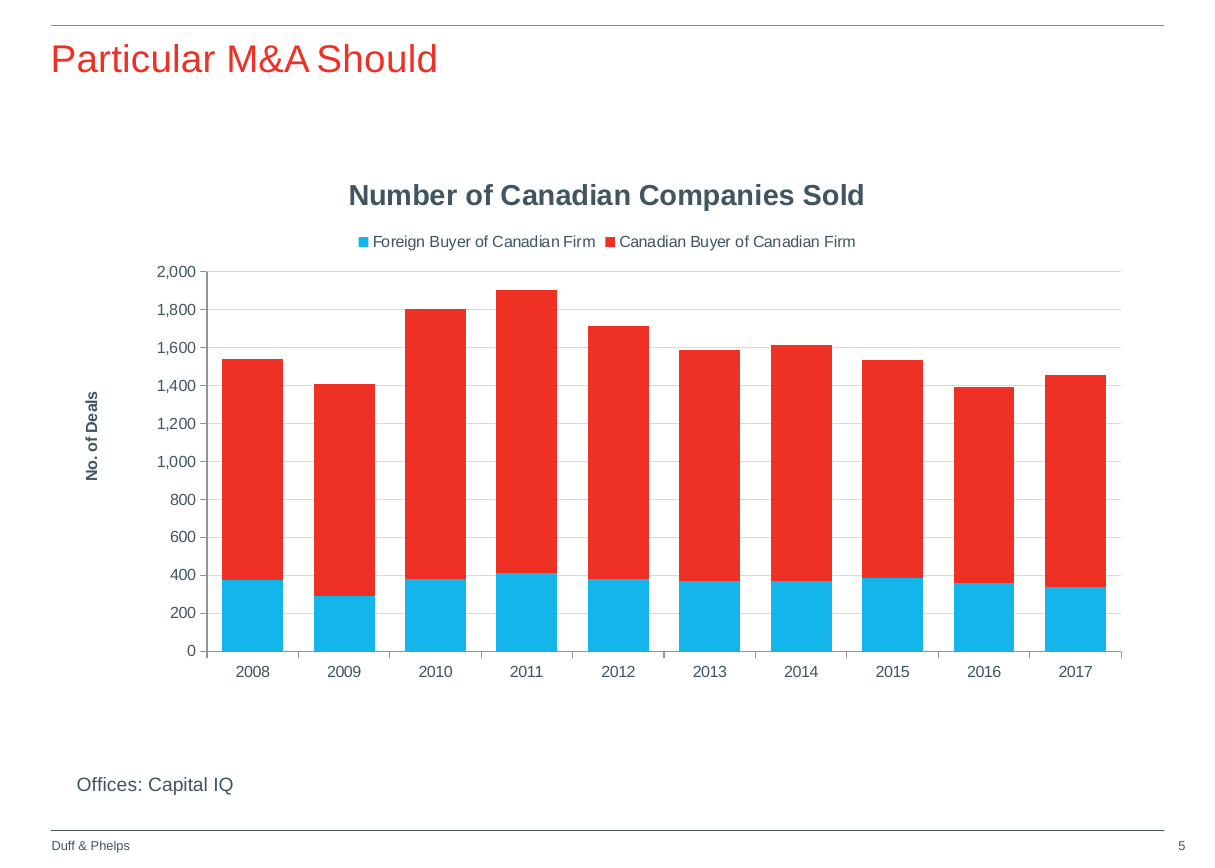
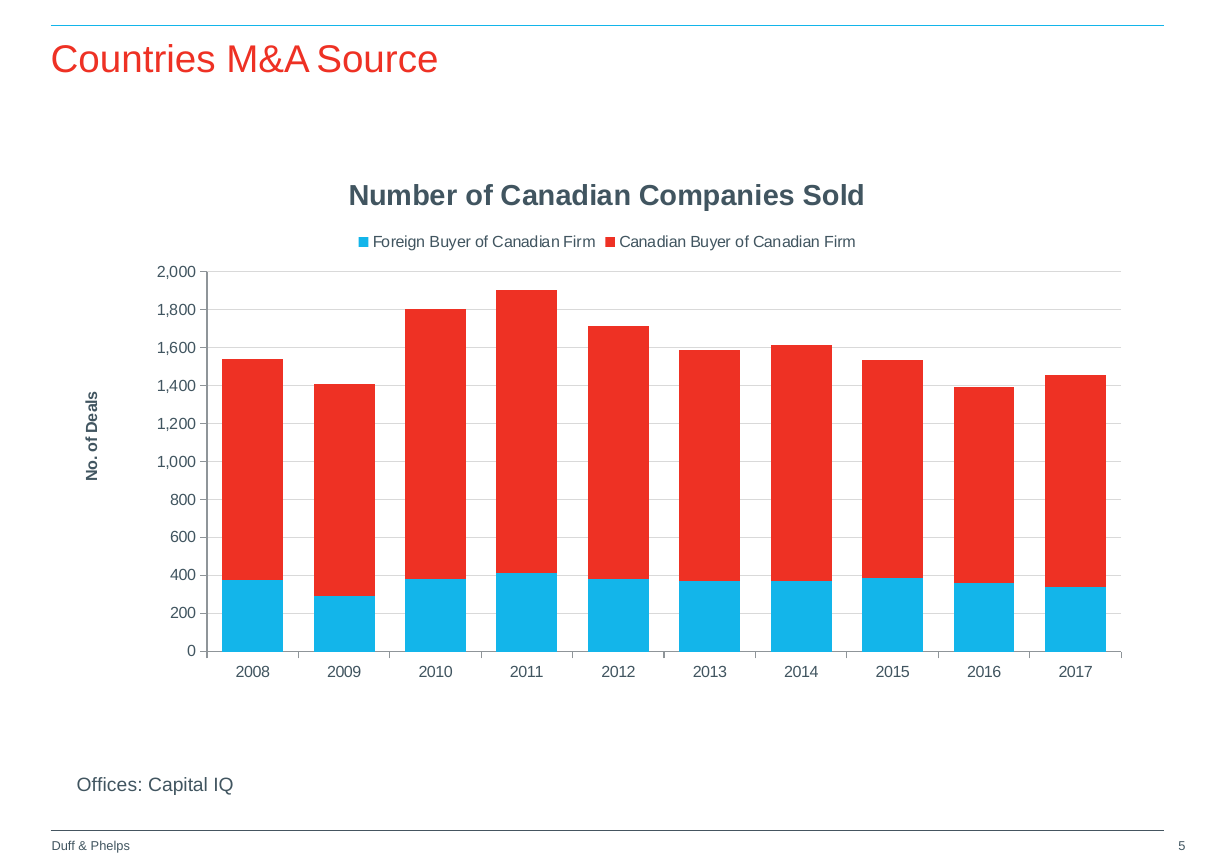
Particular: Particular -> Countries
Should: Should -> Source
